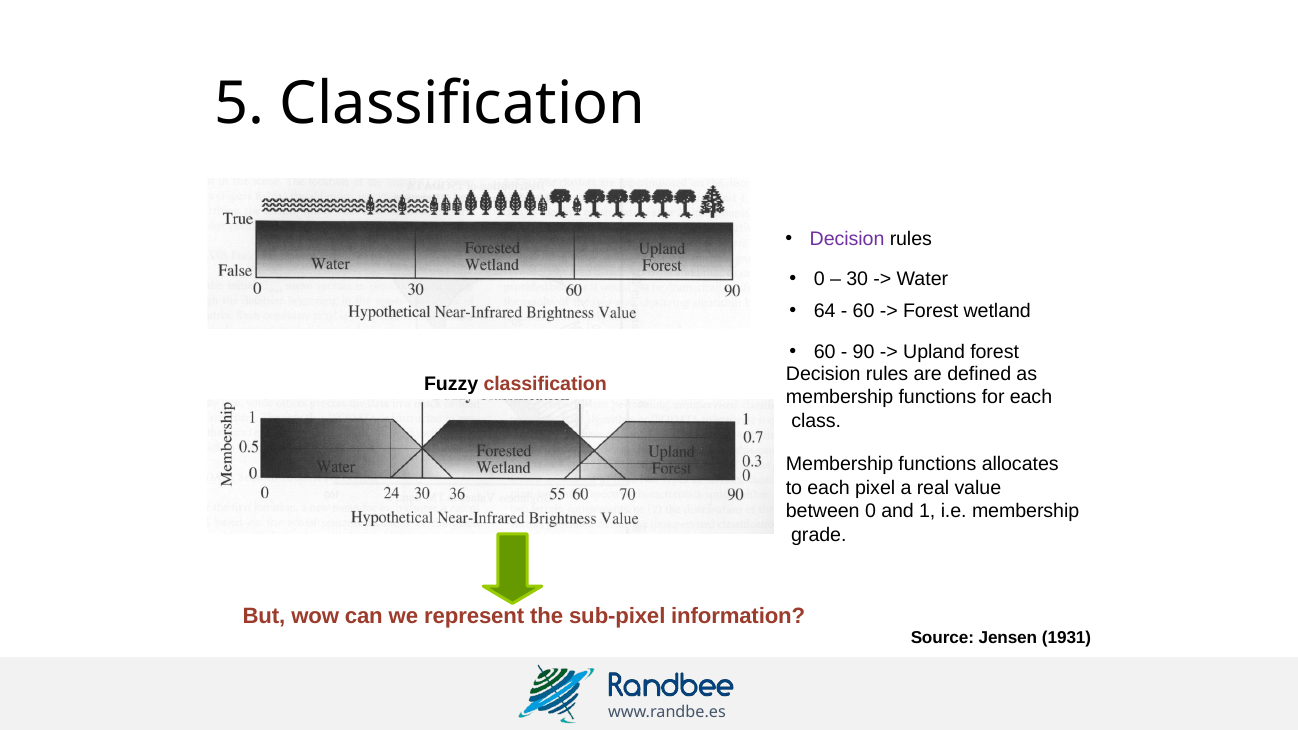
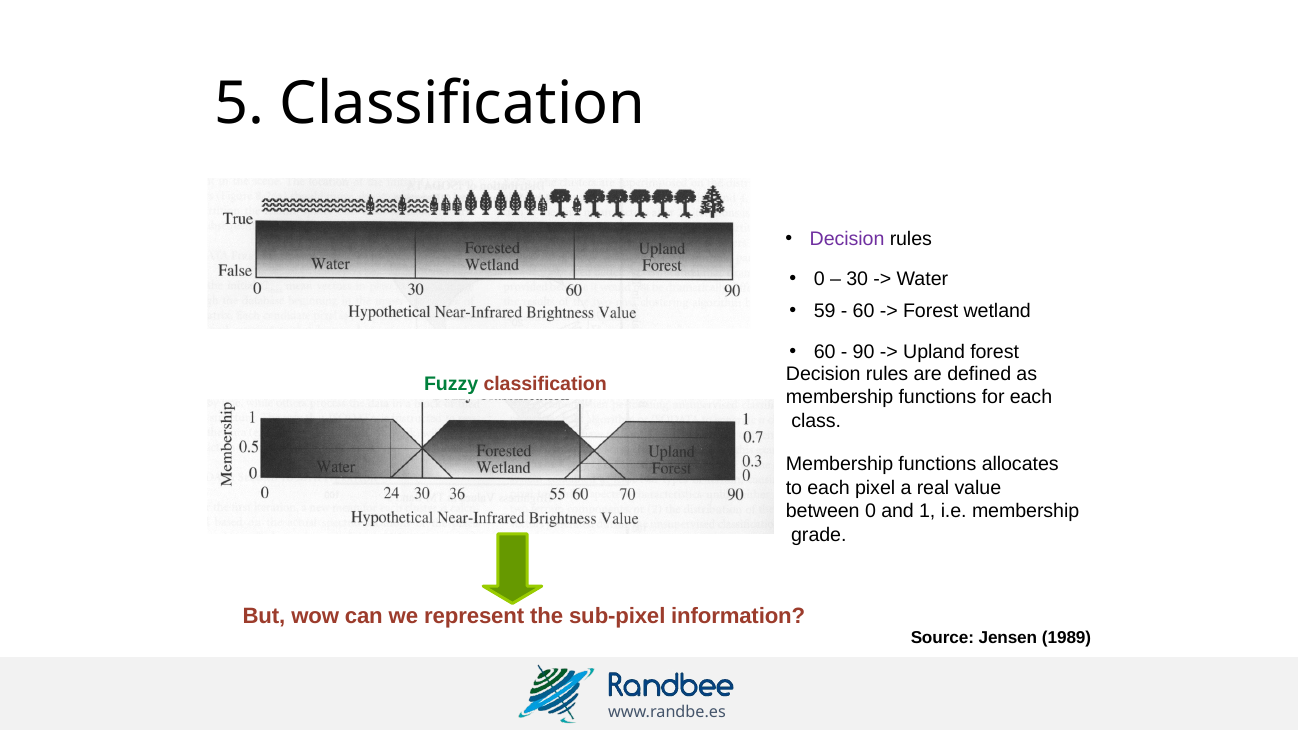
64: 64 -> 59
Fuzzy colour: black -> green
1931: 1931 -> 1989
